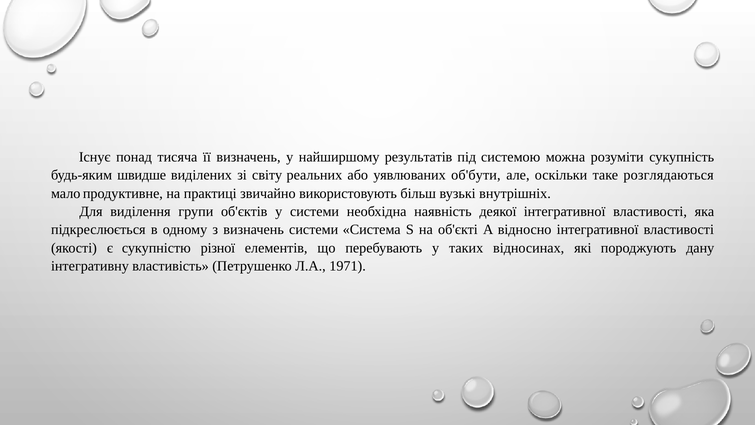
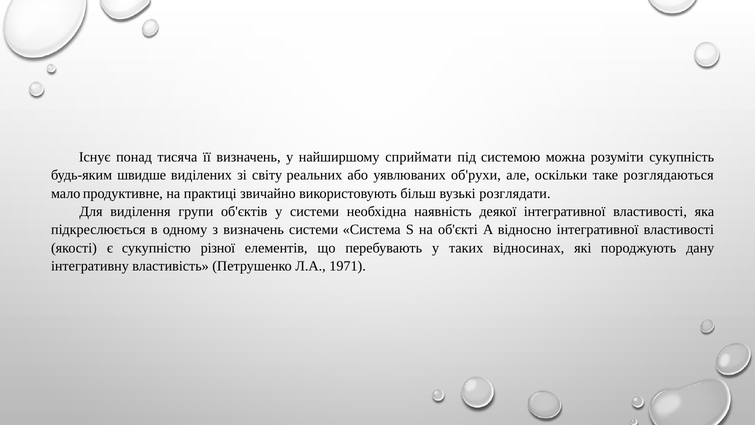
результатів: результатів -> сприймати
об'бути: об'бути -> об'рухи
внутрішніх: внутрішніх -> розглядати
